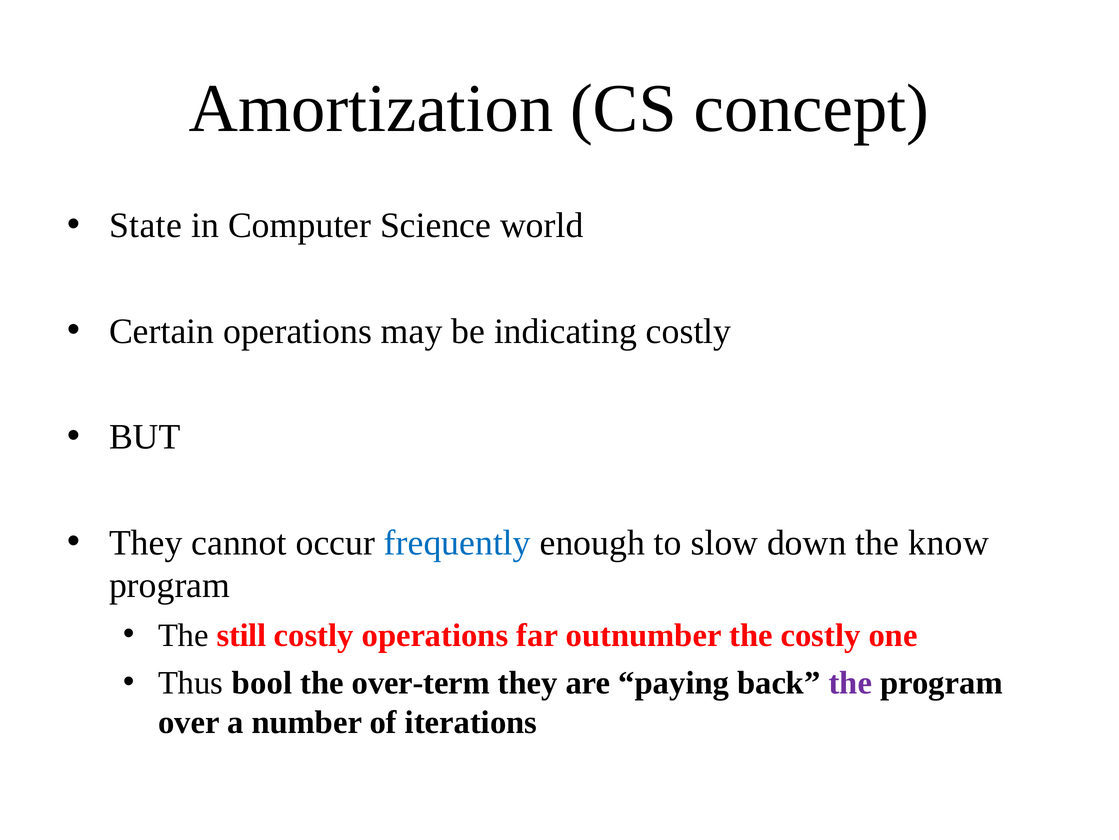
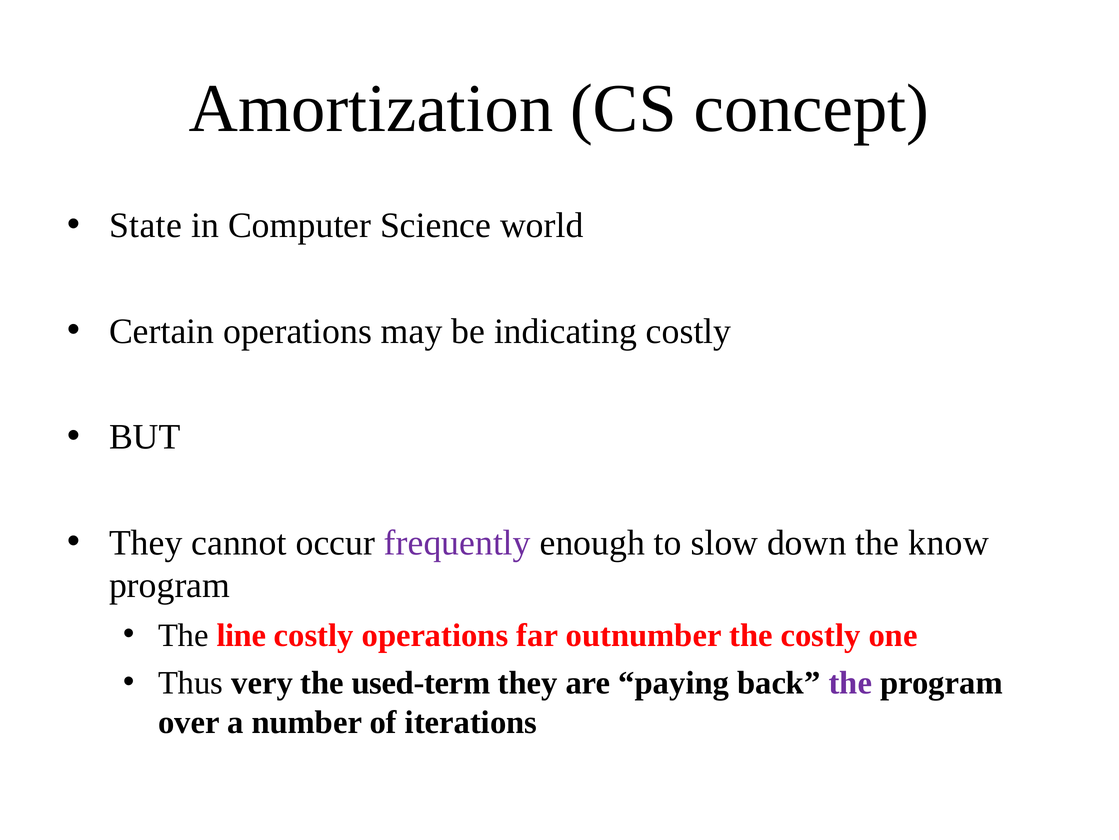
frequently colour: blue -> purple
still: still -> line
bool: bool -> very
over-term: over-term -> used-term
